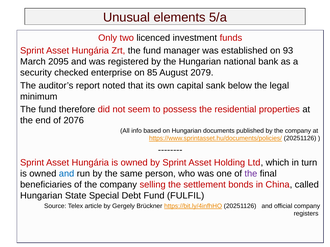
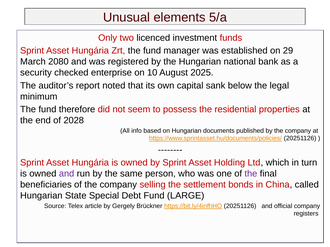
93: 93 -> 29
2095: 2095 -> 2080
85: 85 -> 10
2079: 2079 -> 2025
2076: 2076 -> 2028
and at (67, 174) colour: blue -> purple
FULFIL: FULFIL -> LARGE
